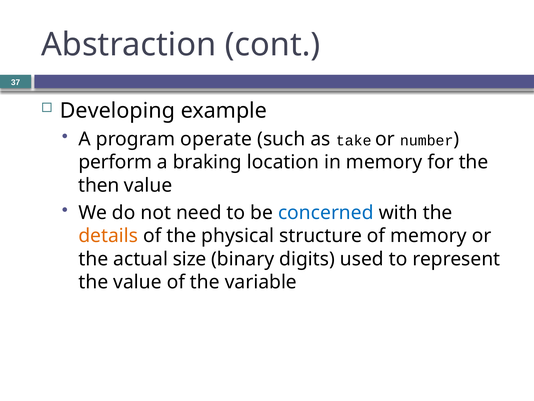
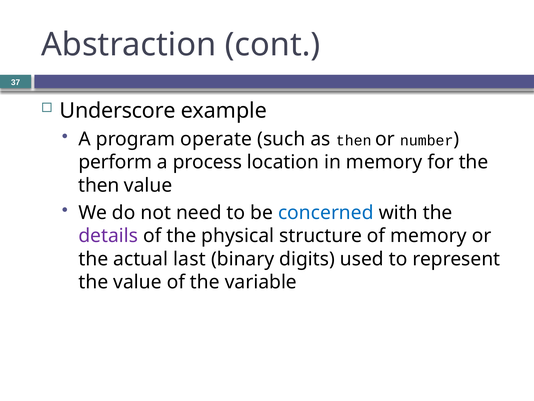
Developing: Developing -> Underscore
as take: take -> then
braking: braking -> process
details colour: orange -> purple
size: size -> last
